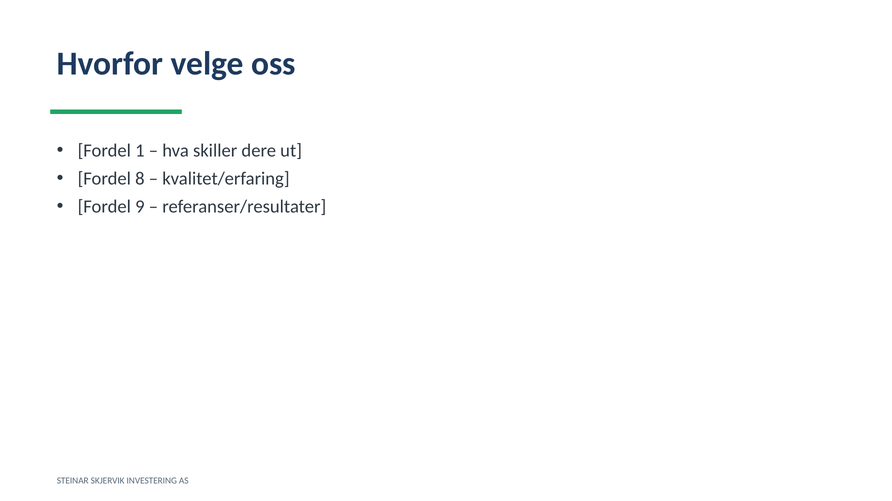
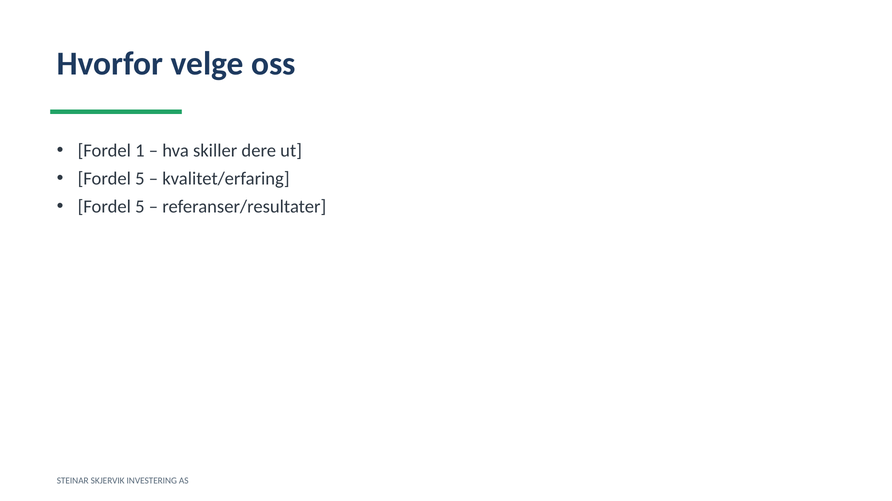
8 at (140, 179): 8 -> 5
9 at (140, 207): 9 -> 5
